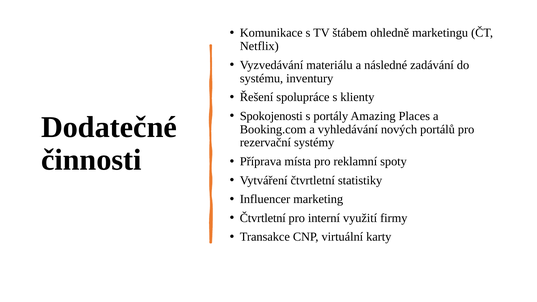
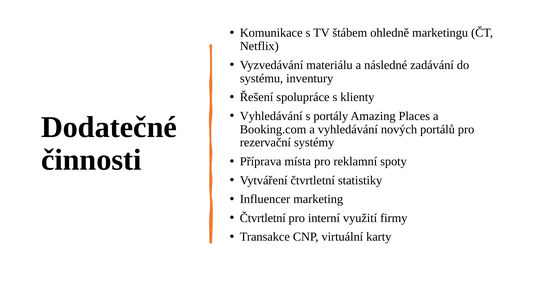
Spokojenosti at (271, 116): Spokojenosti -> Vyhledávání
